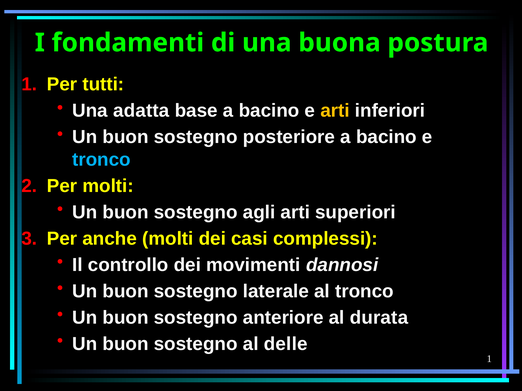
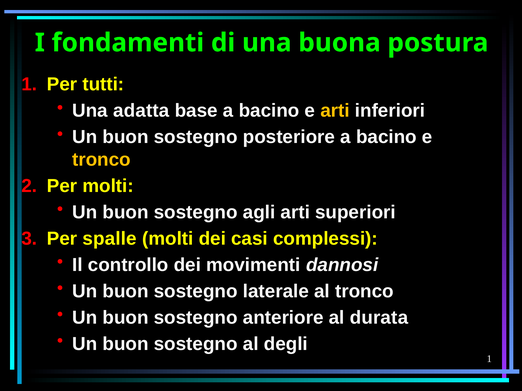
tronco at (101, 160) colour: light blue -> yellow
anche: anche -> spalle
delle: delle -> degli
